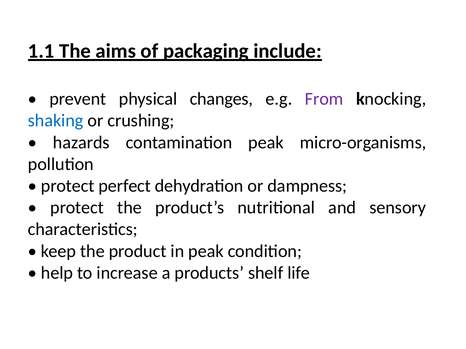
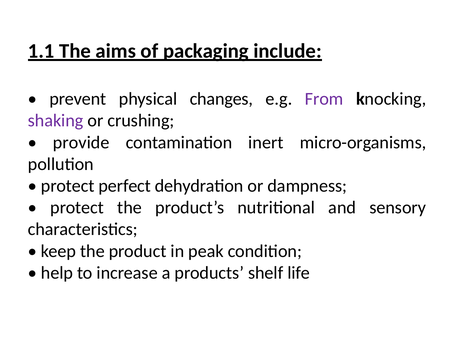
shaking colour: blue -> purple
hazards: hazards -> provide
contamination peak: peak -> inert
